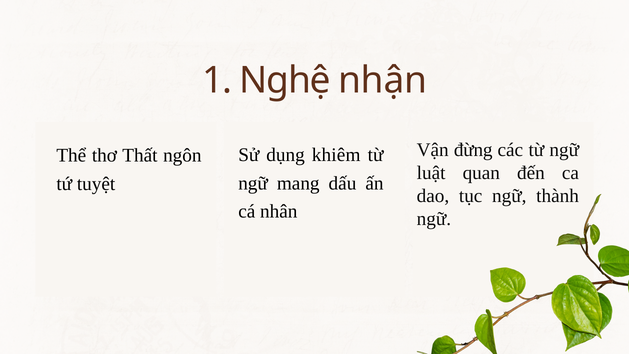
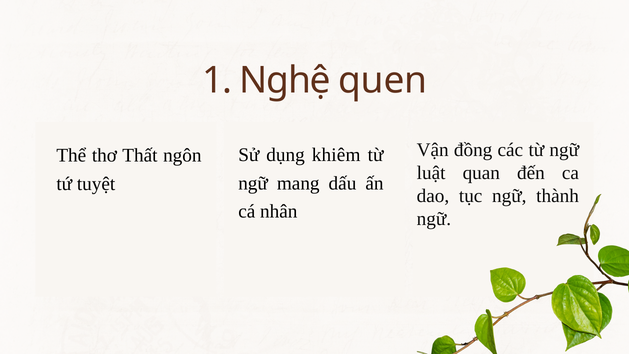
nhận: nhận -> quen
đừng: đừng -> đồng
